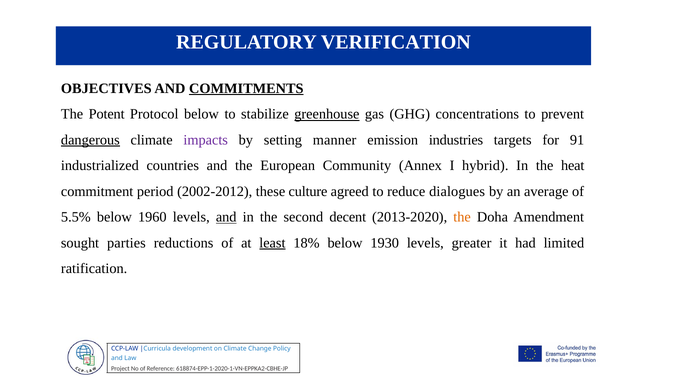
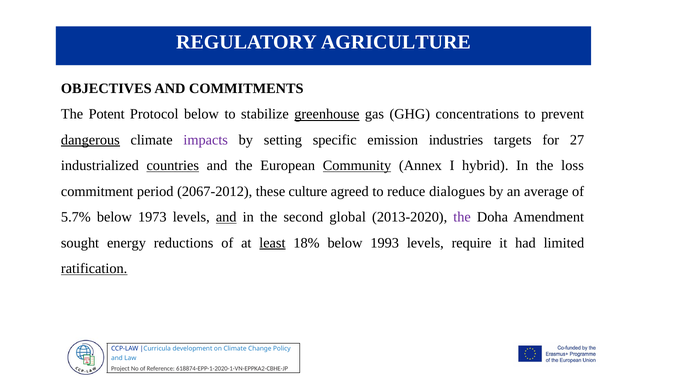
VERIFICATION: VERIFICATION -> AGRICULTURE
COMMITMENTS underline: present -> none
manner: manner -> specific
91: 91 -> 27
countries underline: none -> present
Community underline: none -> present
heat: heat -> loss
2002-2012: 2002-2012 -> 2067-2012
5.5%: 5.5% -> 5.7%
1960: 1960 -> 1973
decent: decent -> global
the at (462, 217) colour: orange -> purple
parties: parties -> energy
1930: 1930 -> 1993
greater: greater -> require
ratification underline: none -> present
